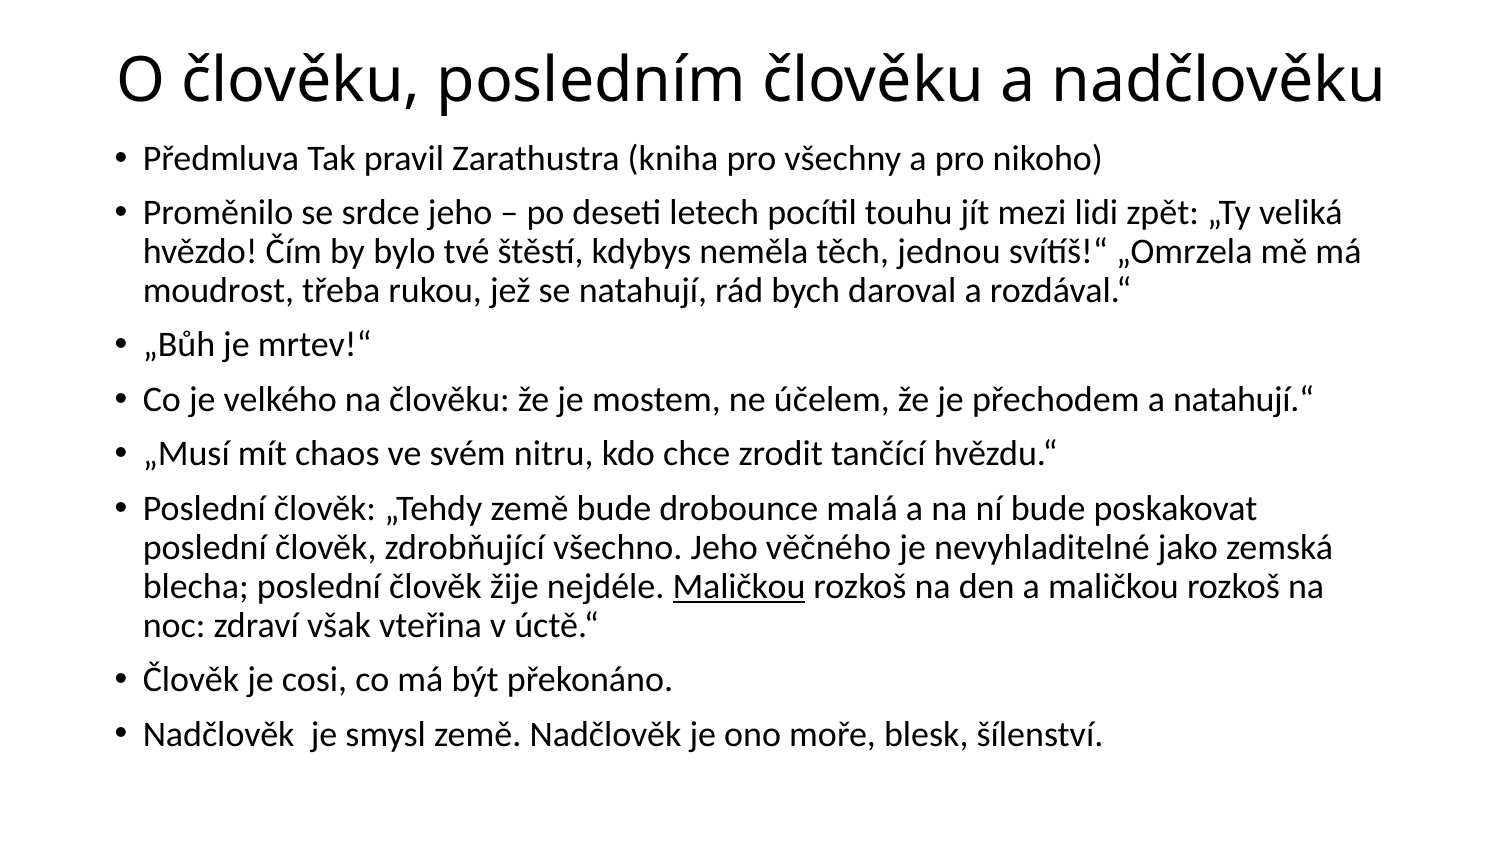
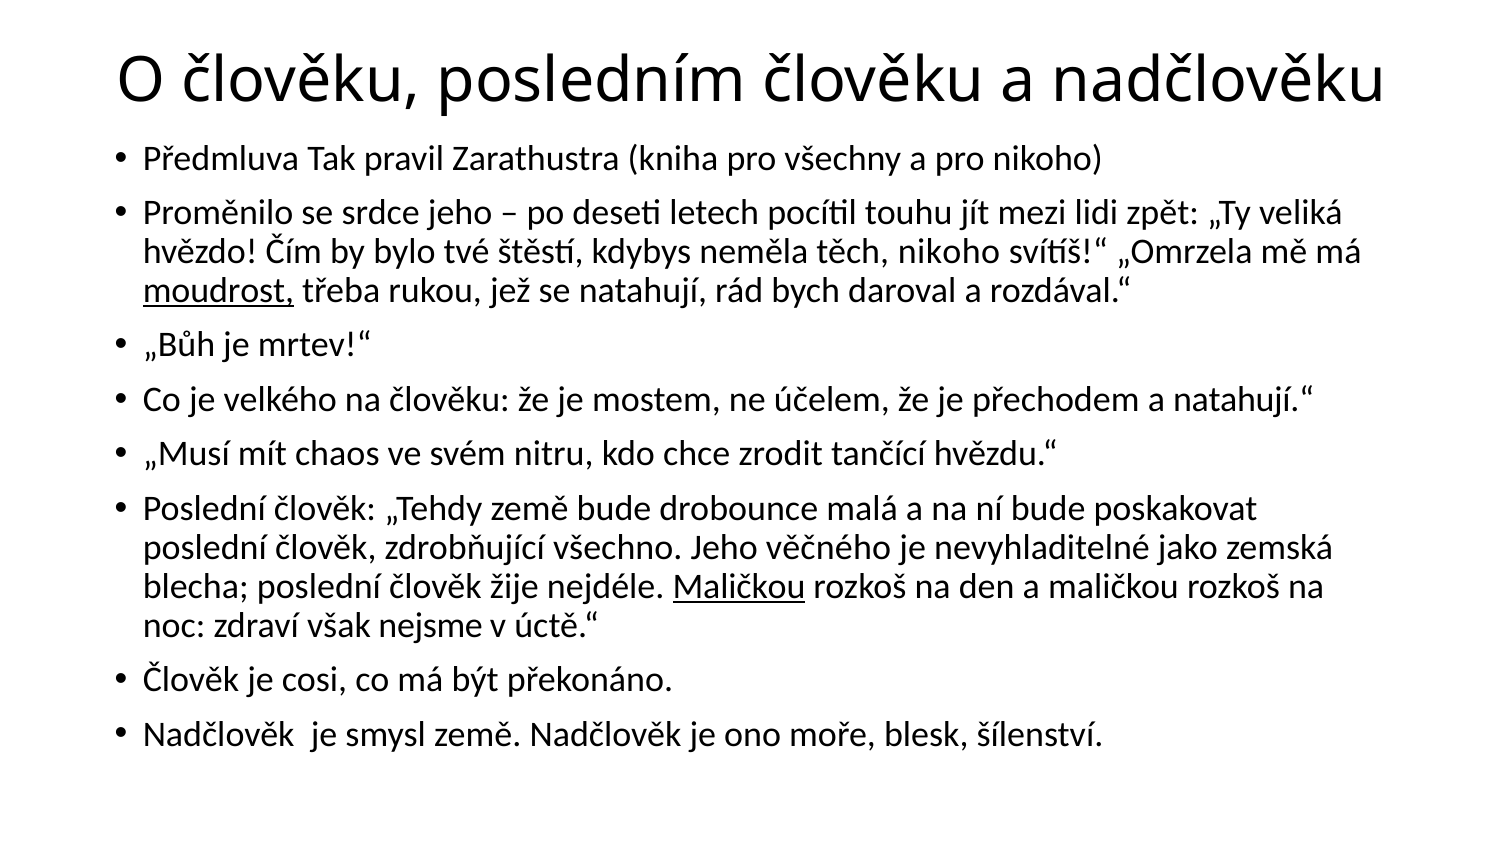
těch jednou: jednou -> nikoho
moudrost underline: none -> present
vteřina: vteřina -> nejsme
